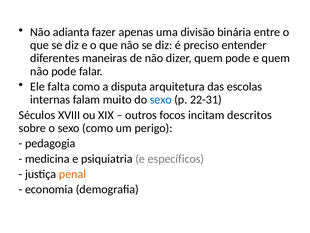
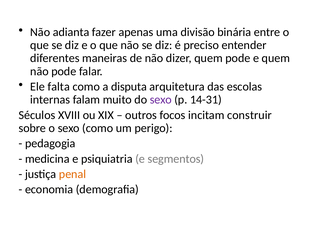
sexo at (161, 99) colour: blue -> purple
22-31: 22-31 -> 14-31
descritos: descritos -> construir
específicos: específicos -> segmentos
